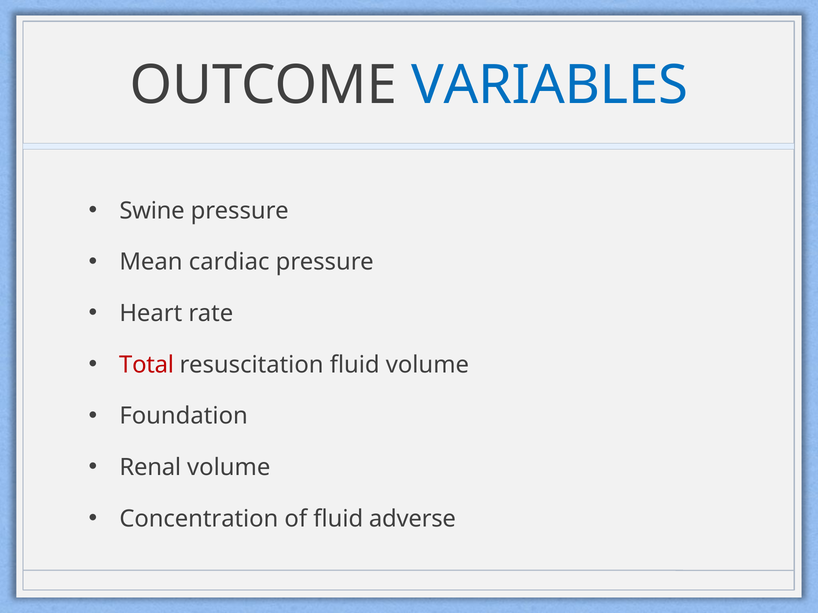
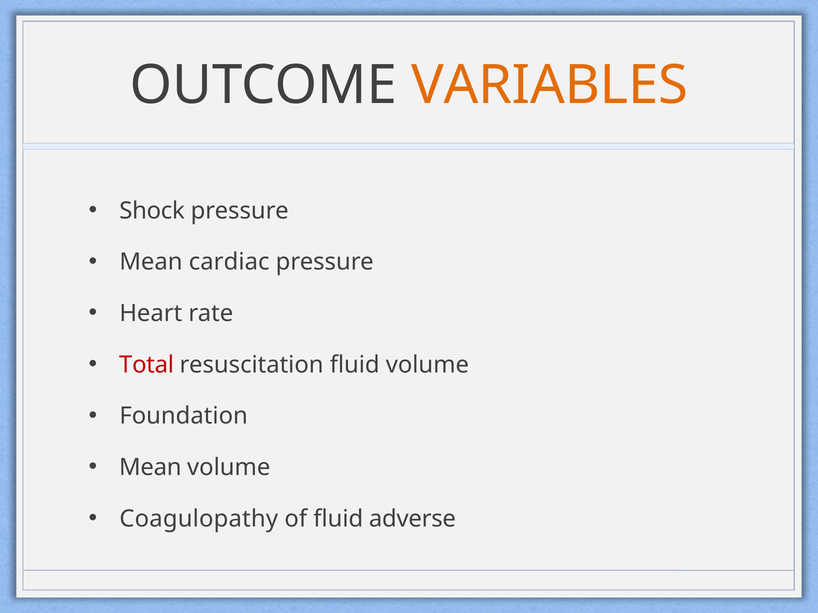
VARIABLES colour: blue -> orange
Swine: Swine -> Shock
Renal at (150, 468): Renal -> Mean
Concentration: Concentration -> Coagulopathy
